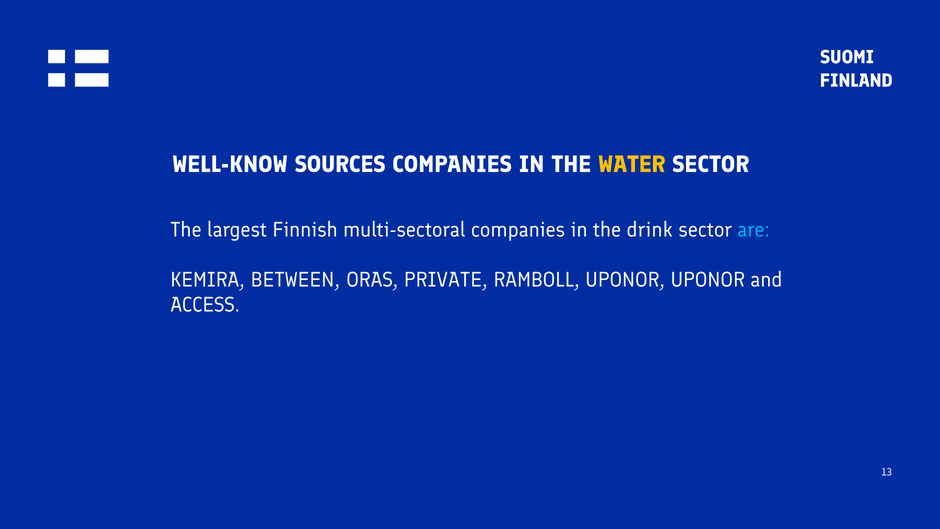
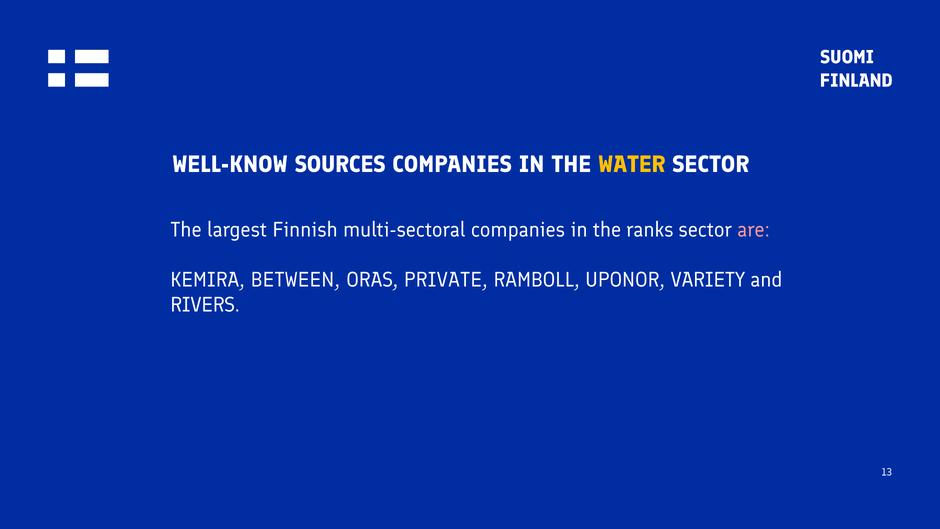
drink: drink -> ranks
are colour: light blue -> pink
UPONOR UPONOR: UPONOR -> VARIETY
ACCESS: ACCESS -> RIVERS
